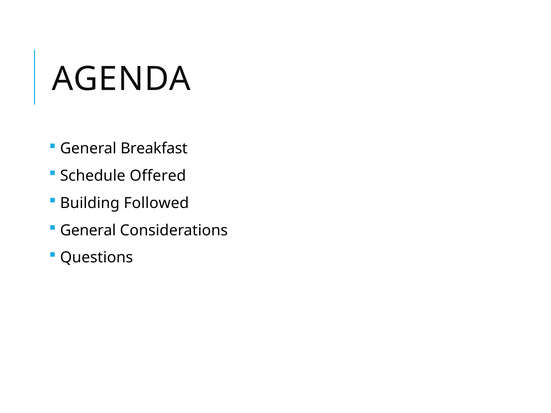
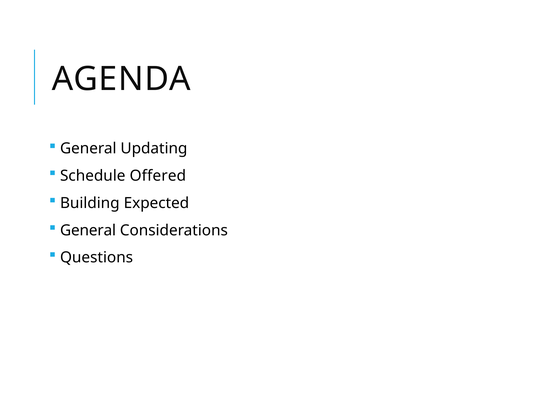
Breakfast: Breakfast -> Updating
Followed: Followed -> Expected
